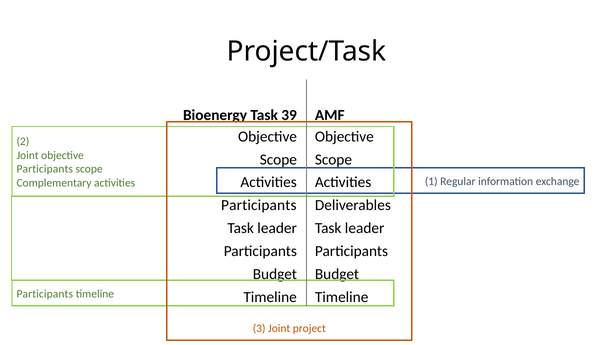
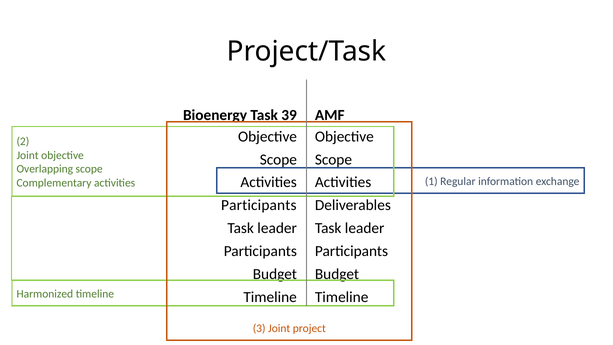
Participants at (45, 169): Participants -> Overlapping
Participants at (45, 294): Participants -> Harmonized
